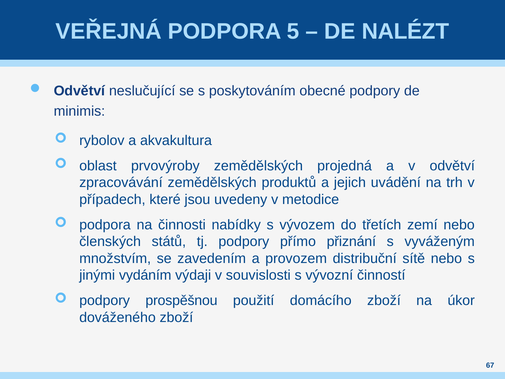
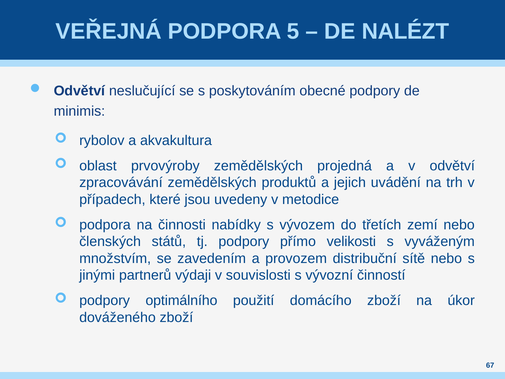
přiznání: přiznání -> velikosti
vydáním: vydáním -> partnerů
prospěšnou: prospěšnou -> optimálního
